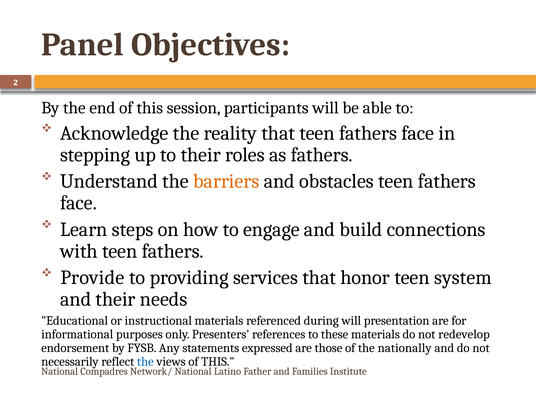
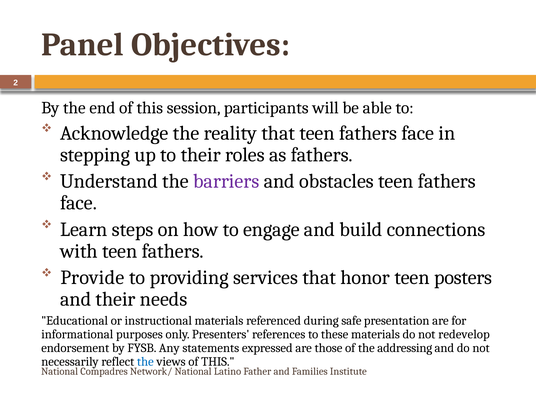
barriers colour: orange -> purple
system: system -> posters
during will: will -> safe
nationally: nationally -> addressing
